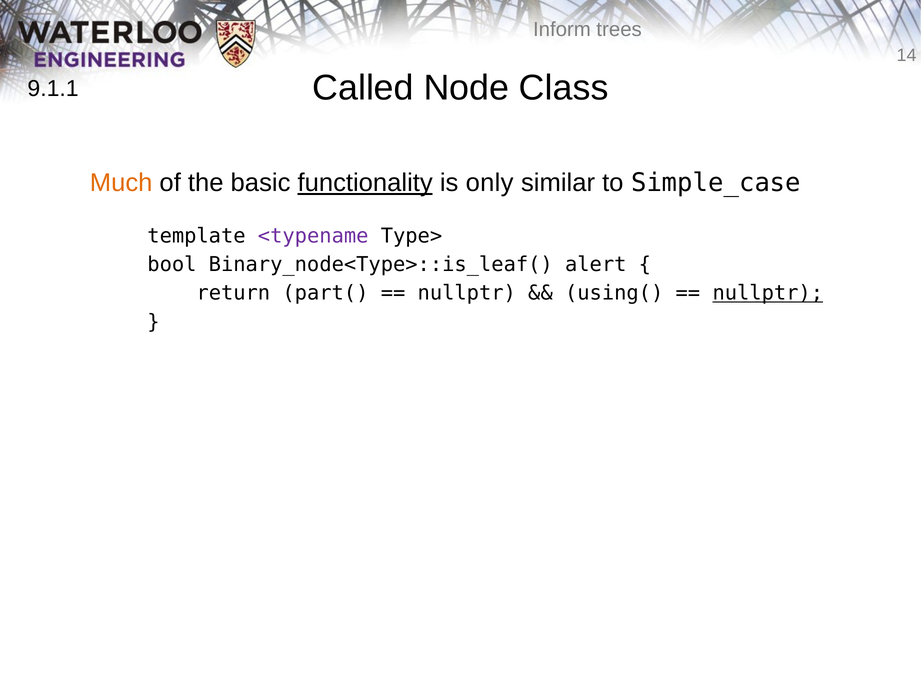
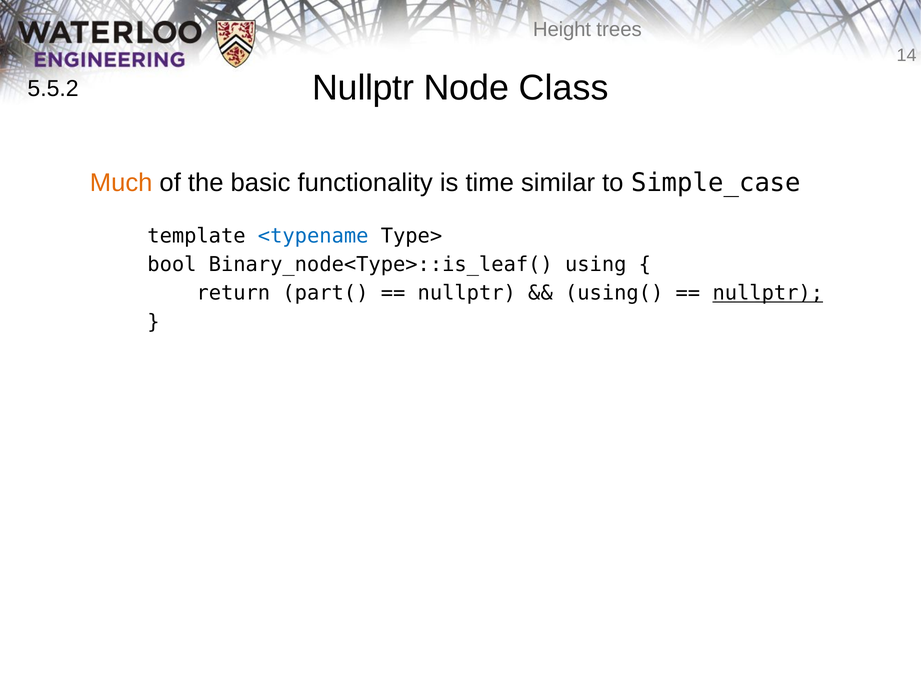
Inform: Inform -> Height
Called at (363, 88): Called -> Nullptr
9.1.1: 9.1.1 -> 5.5.2
functionality underline: present -> none
only: only -> time
<typename colour: purple -> blue
alert: alert -> using
